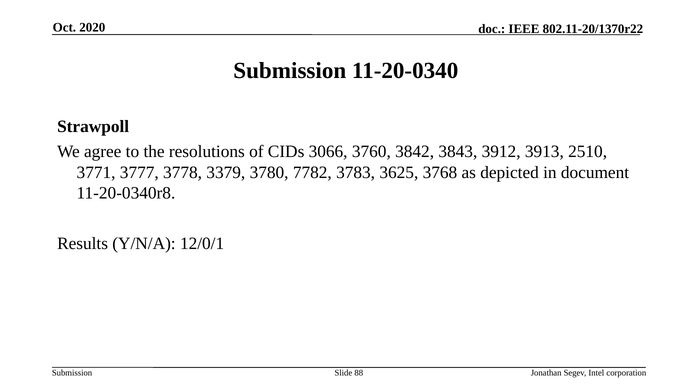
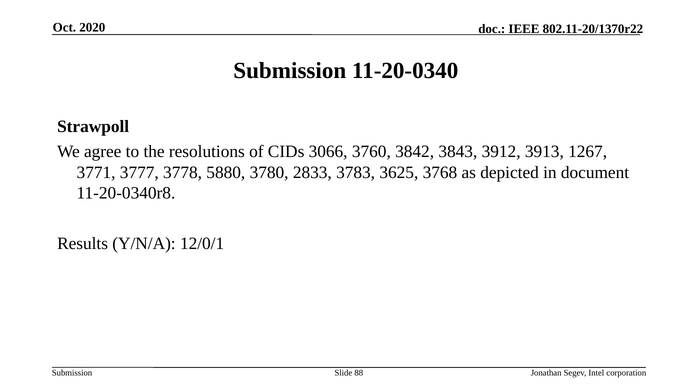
2510: 2510 -> 1267
3379: 3379 -> 5880
7782: 7782 -> 2833
